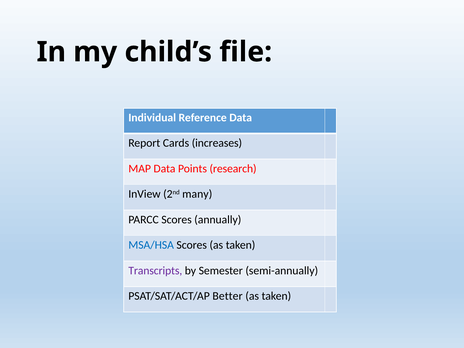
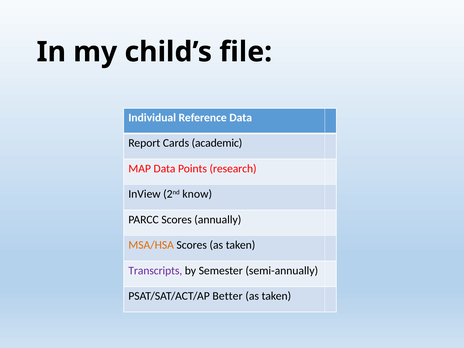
increases: increases -> academic
many: many -> know
MSA/HSA colour: blue -> orange
